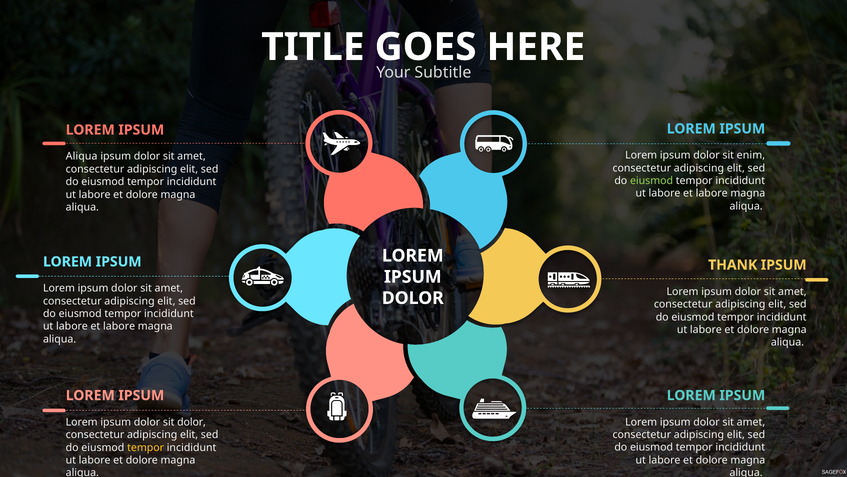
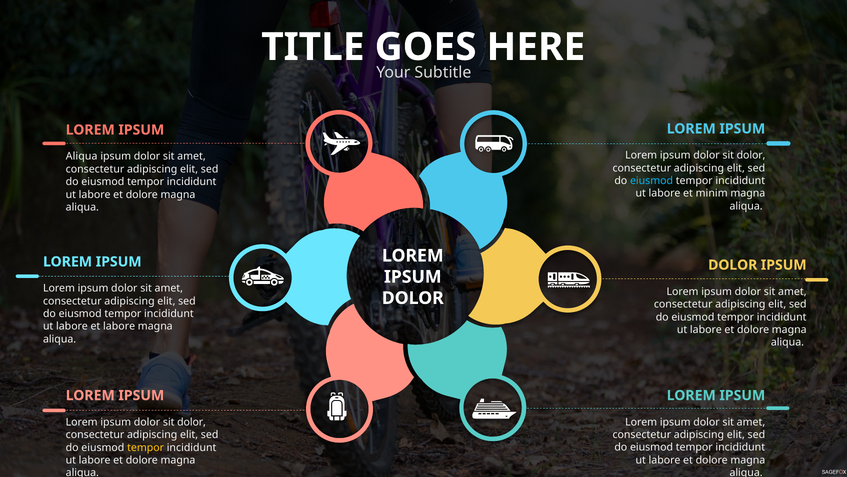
enim at (751, 155): enim -> dolor
eiusmod at (652, 181) colour: light green -> light blue
labore at (712, 193): labore -> minim
THANK at (733, 265): THANK -> DOLOR
